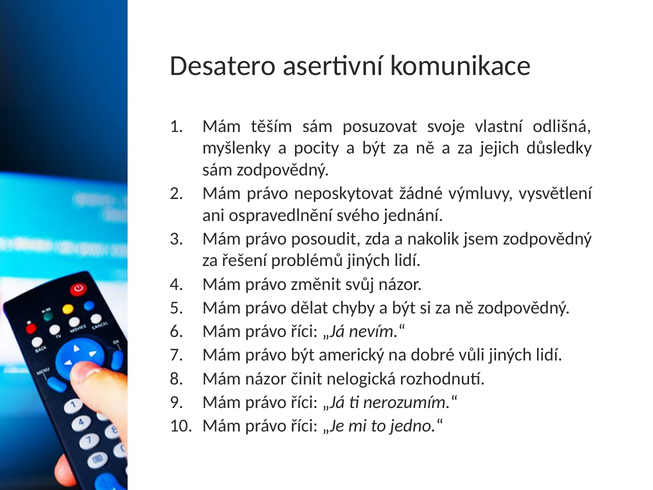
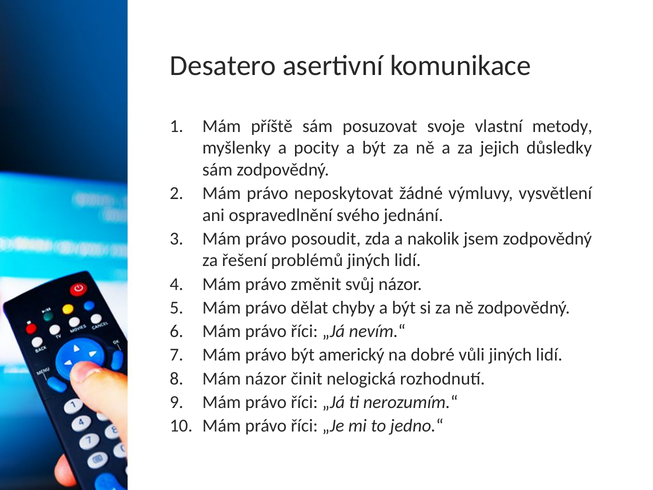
těším: těším -> příště
odlišná: odlišná -> metody
